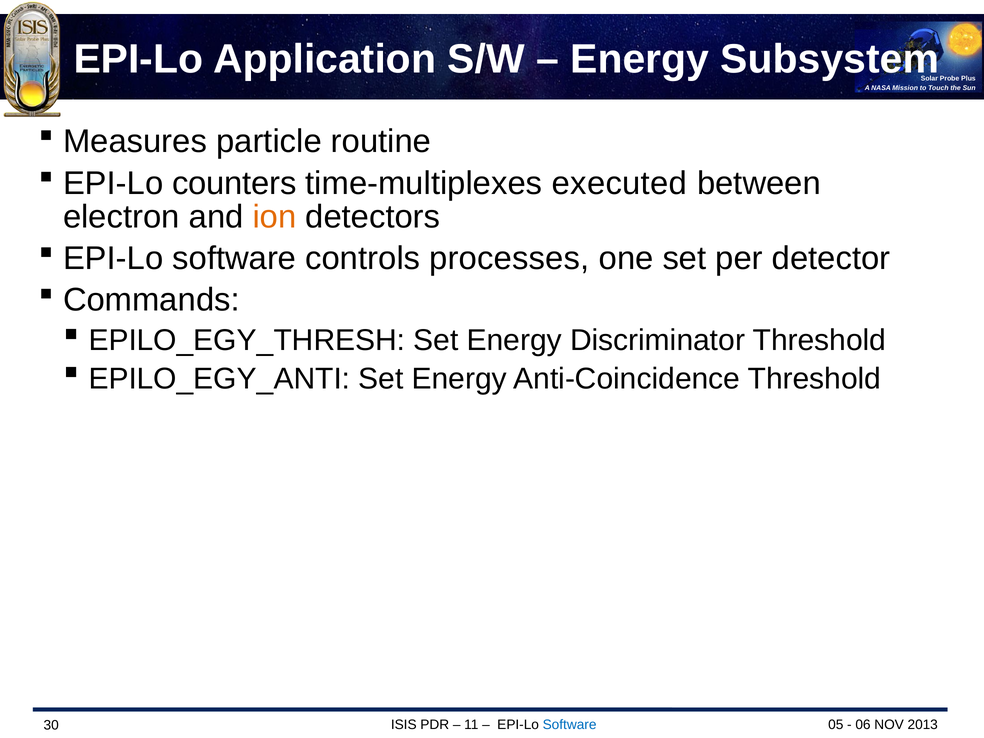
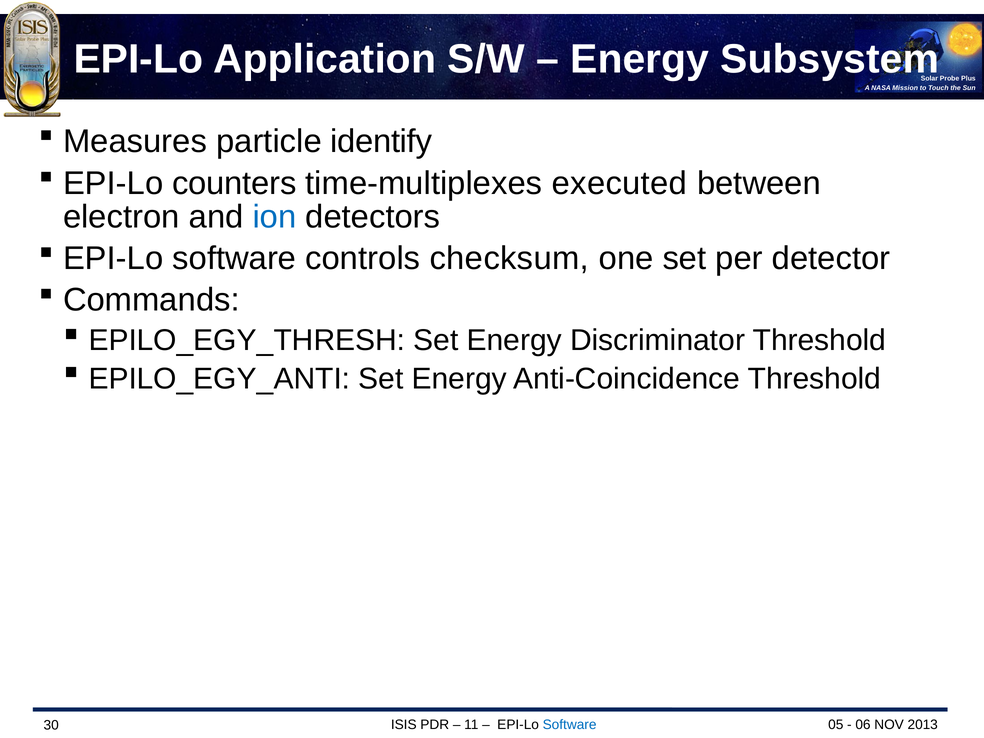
routine: routine -> identify
ion colour: orange -> blue
processes: processes -> checksum
